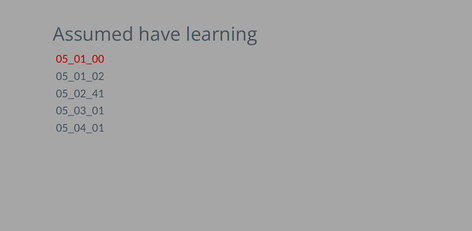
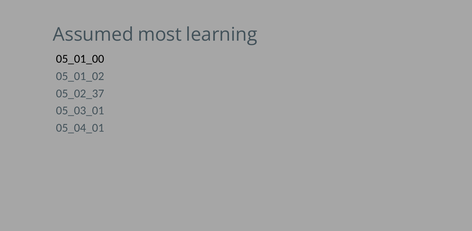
have: have -> most
05_01_00 colour: red -> black
05_02_41: 05_02_41 -> 05_02_37
